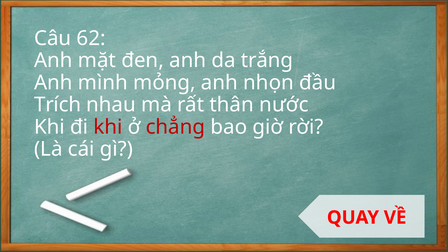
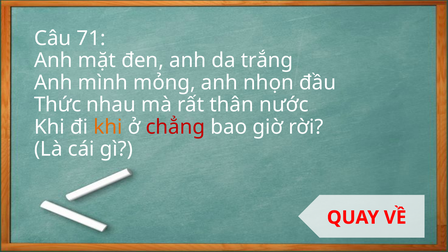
62: 62 -> 71
Trích: Trích -> Thức
khi at (108, 127) colour: red -> orange
